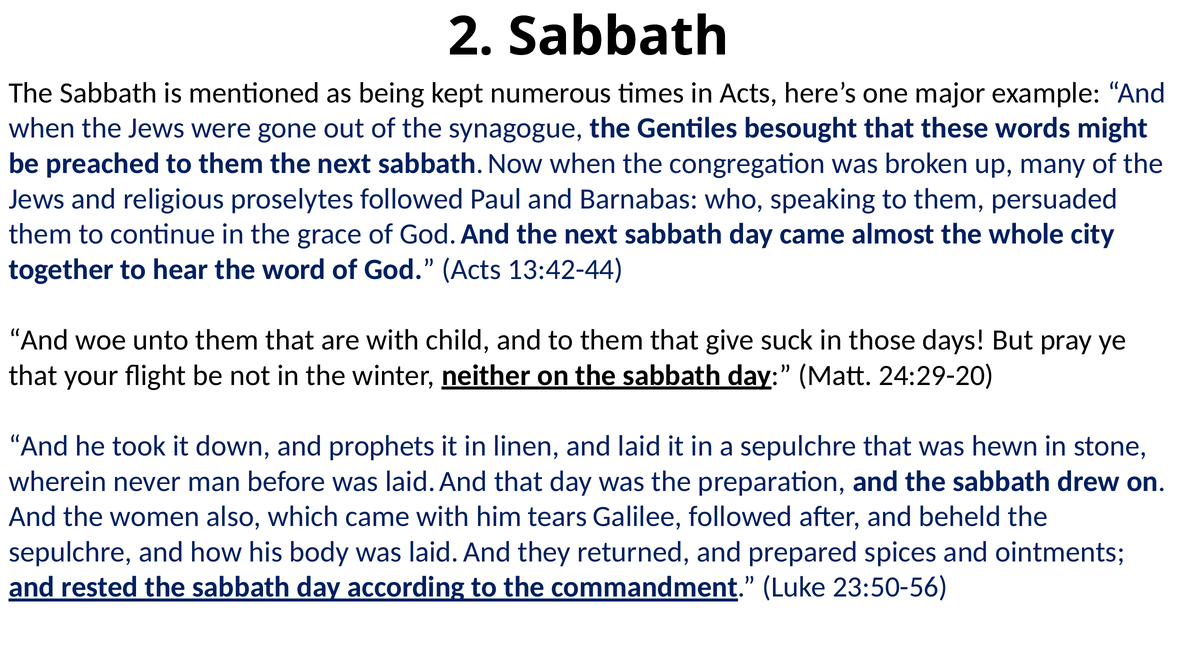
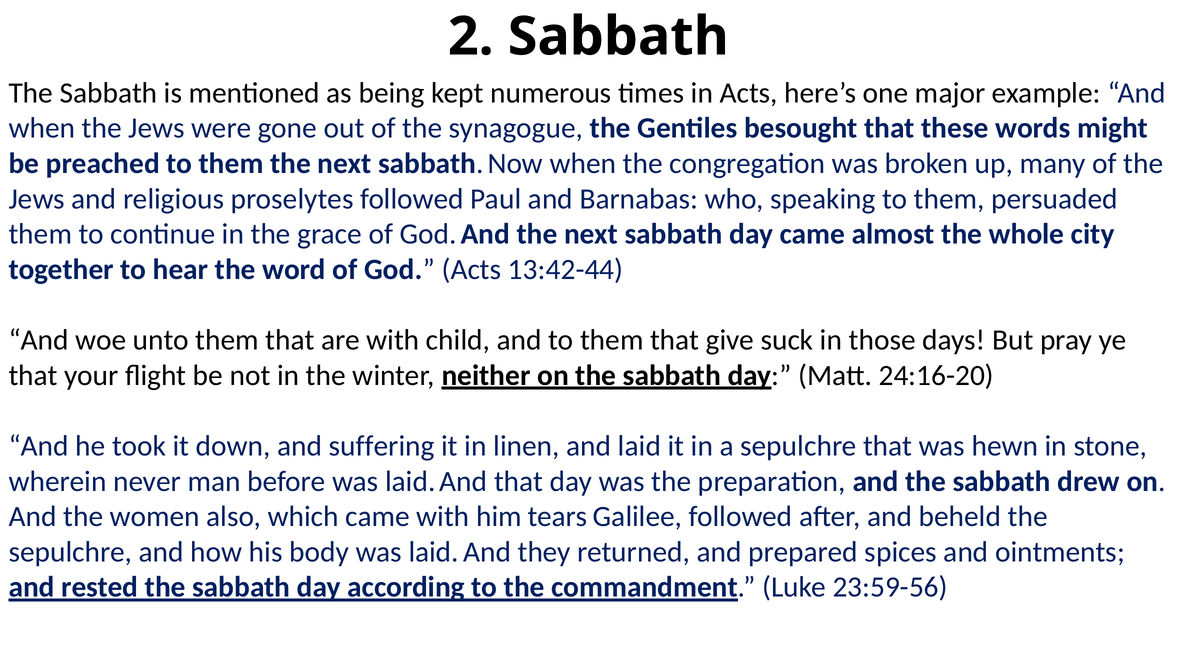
24:29-20: 24:29-20 -> 24:16-20
prophets: prophets -> suffering
23:50-56: 23:50-56 -> 23:59-56
